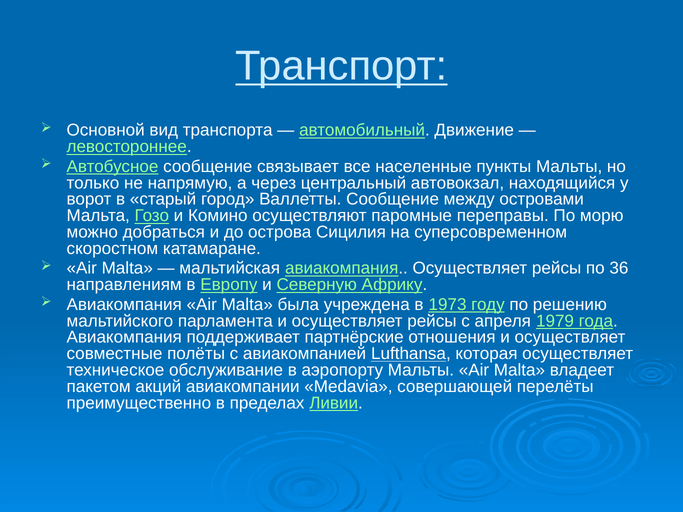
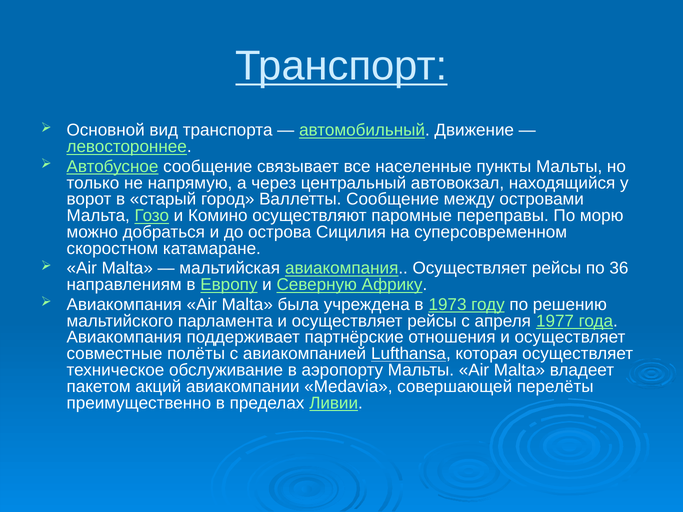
1979: 1979 -> 1977
